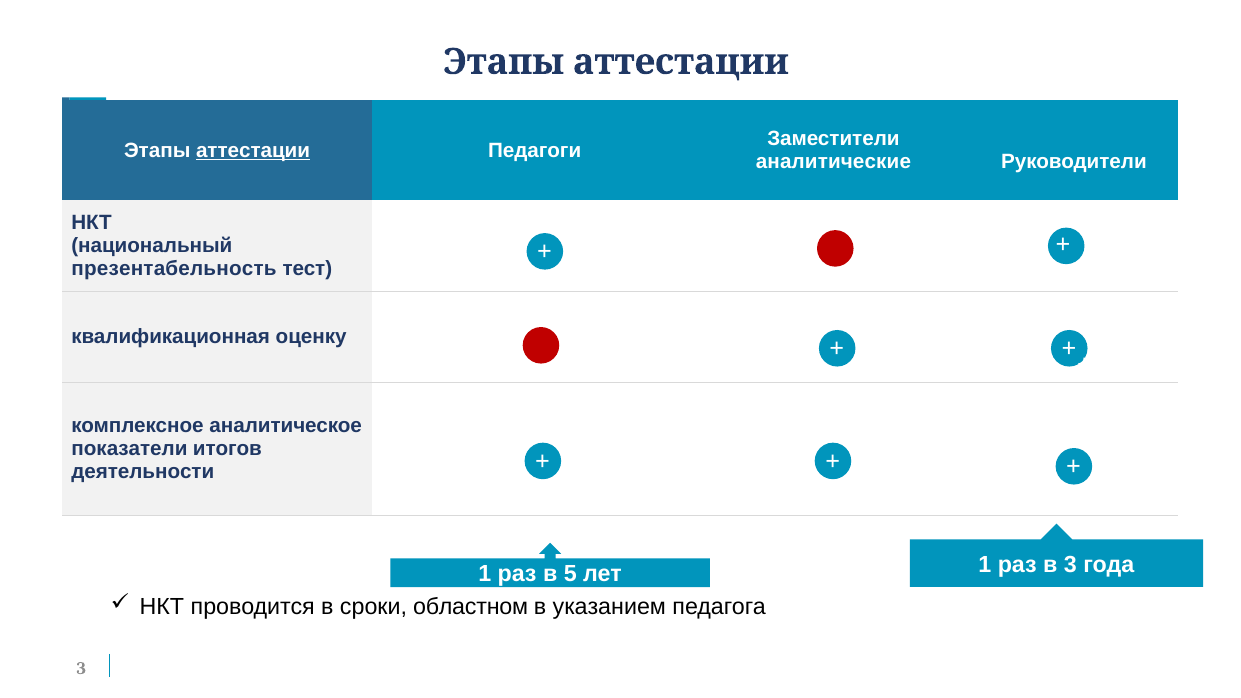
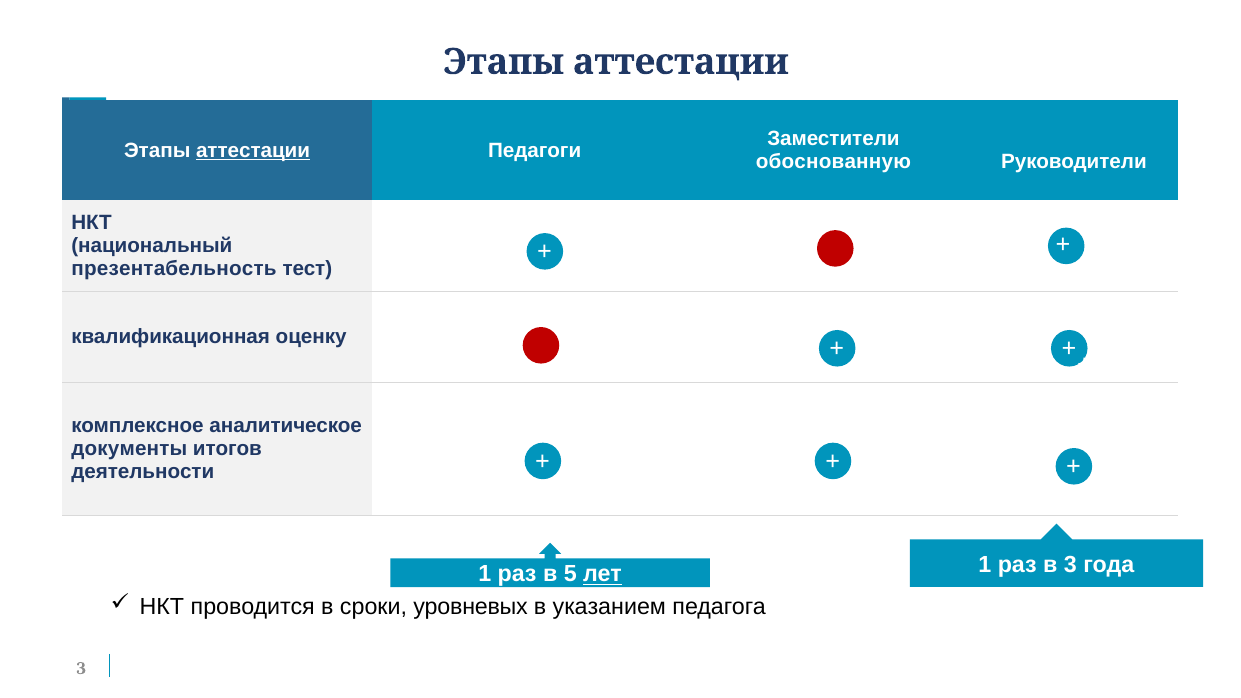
аналитические: аналитические -> обоснованную
показатели: показатели -> документы
лет underline: none -> present
областном: областном -> уровневых
